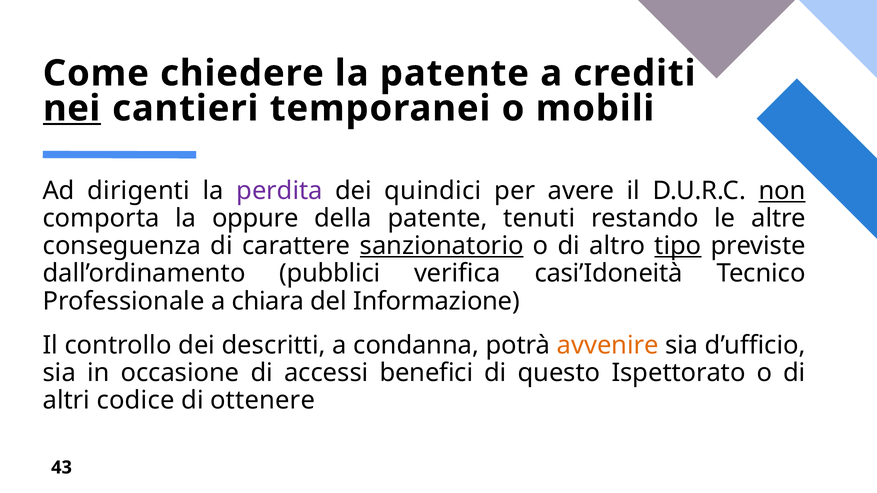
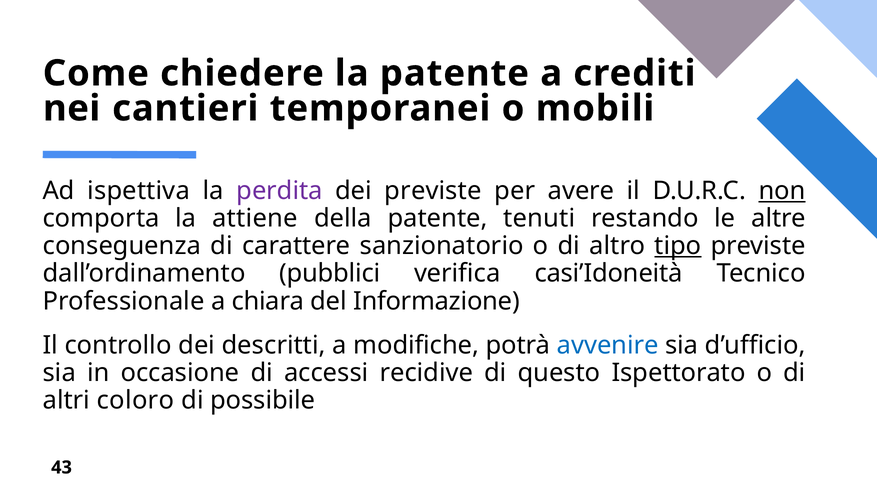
nei underline: present -> none
dirigenti: dirigenti -> ispettiva
dei quindici: quindici -> previste
oppure: oppure -> attiene
sanzionatorio underline: present -> none
condanna: condanna -> modifiche
avvenire colour: orange -> blue
benefici: benefici -> recidive
codice: codice -> coloro
ottenere: ottenere -> possibile
